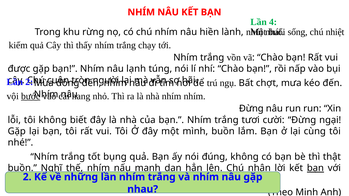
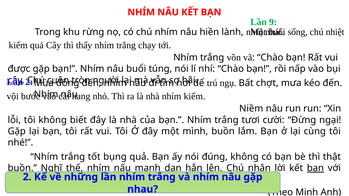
4: 4 -> 9
nâu lạnh: lạnh -> buổi
bước underline: present -> none
nhím nhím: nhím -> kiếm
Đừng at (251, 109): Đừng -> Niềm
